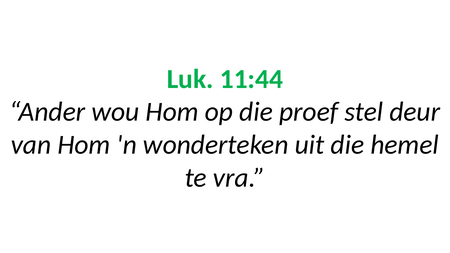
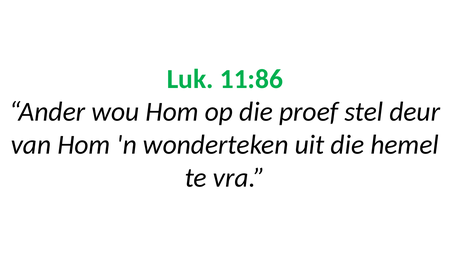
11:44: 11:44 -> 11:86
